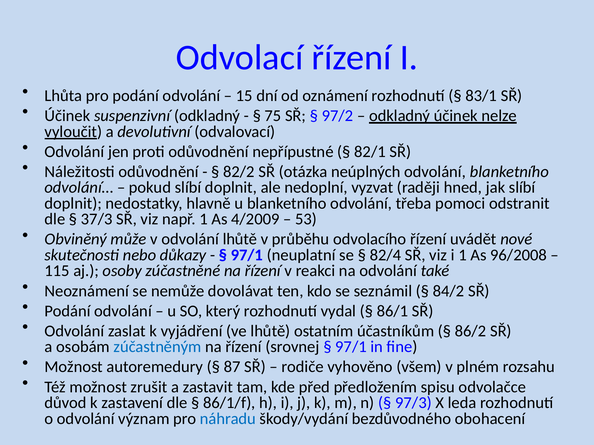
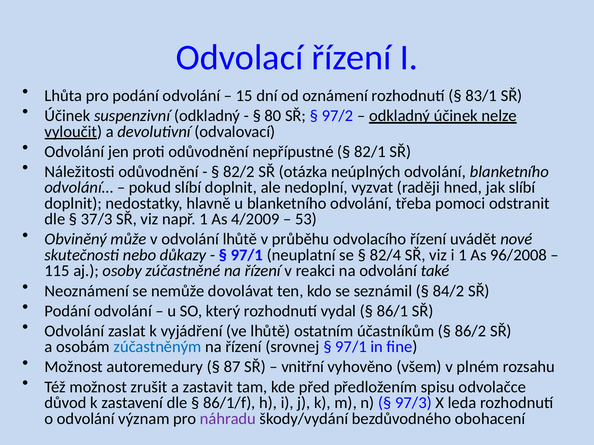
75: 75 -> 80
rodiče: rodiče -> vnitřní
náhradu colour: blue -> purple
